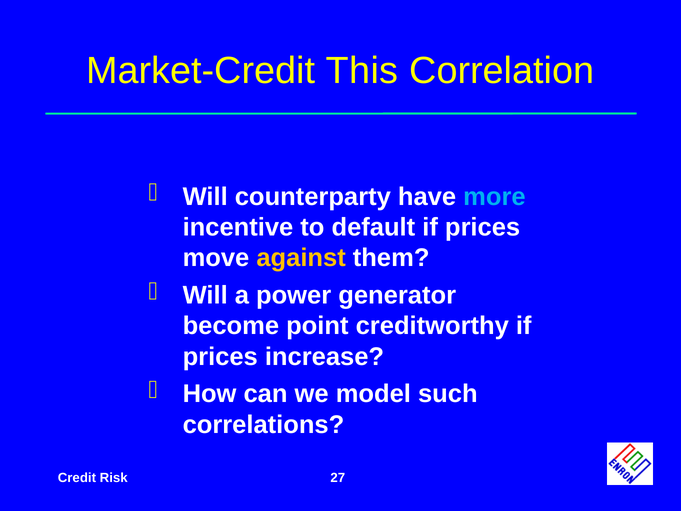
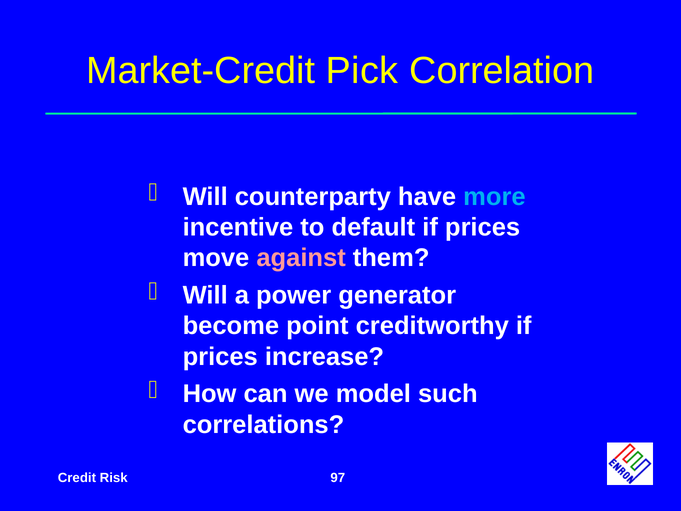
This: This -> Pick
against colour: yellow -> pink
27: 27 -> 97
